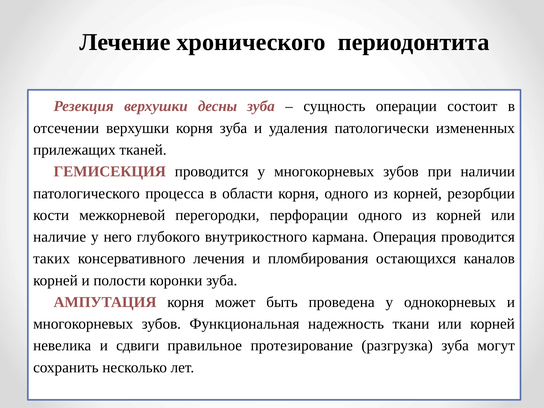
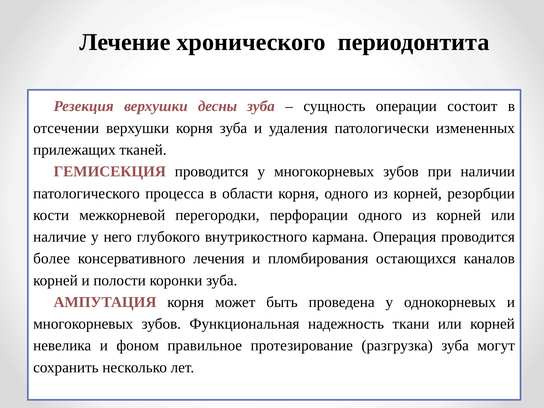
таких: таких -> более
сдвиги: сдвиги -> фоном
